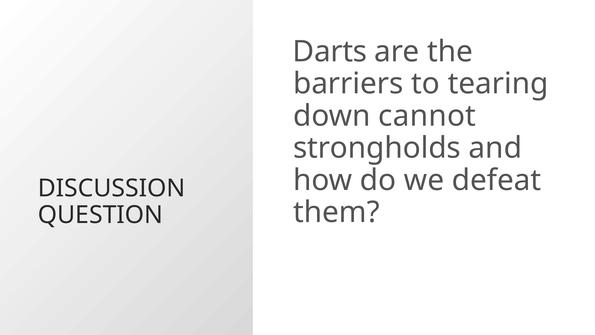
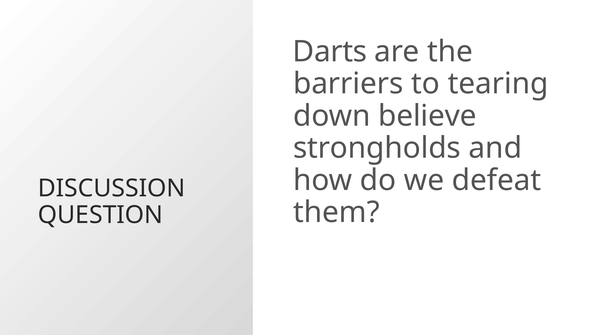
cannot: cannot -> believe
